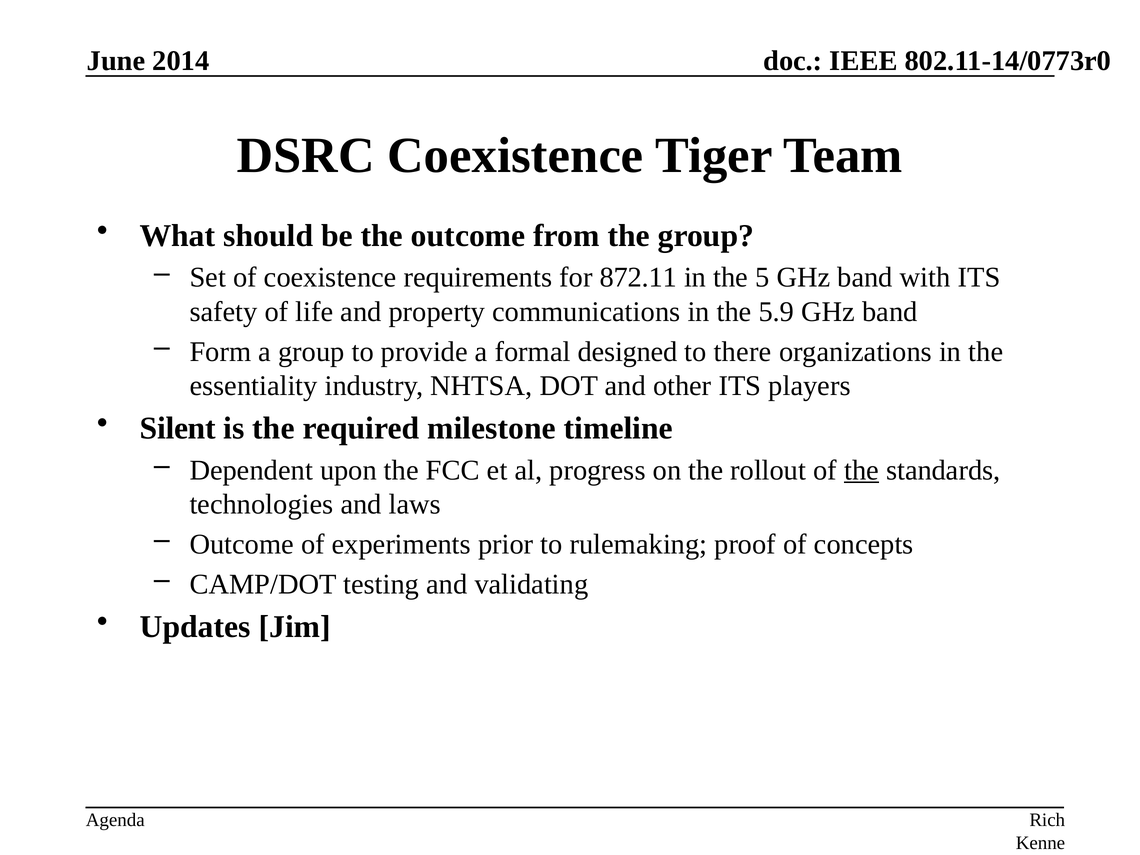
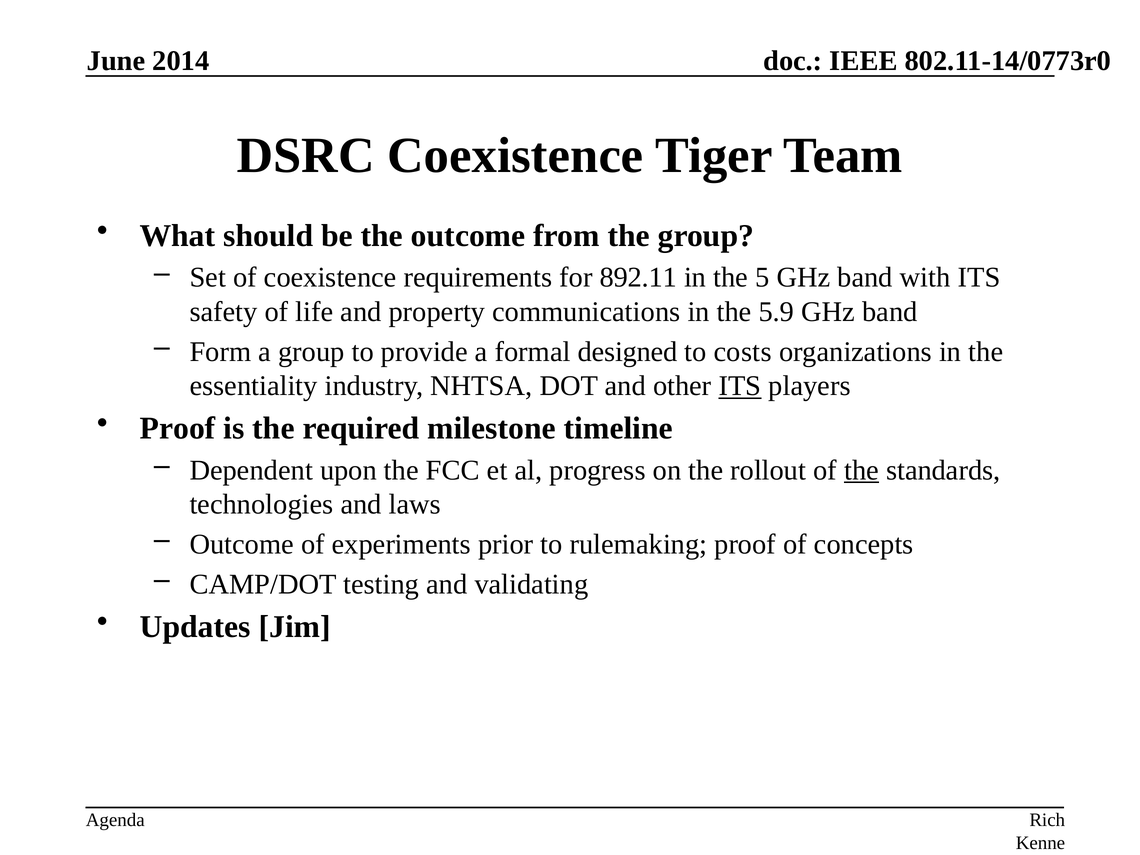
872.11: 872.11 -> 892.11
there: there -> costs
ITS at (740, 386) underline: none -> present
Silent at (178, 429): Silent -> Proof
